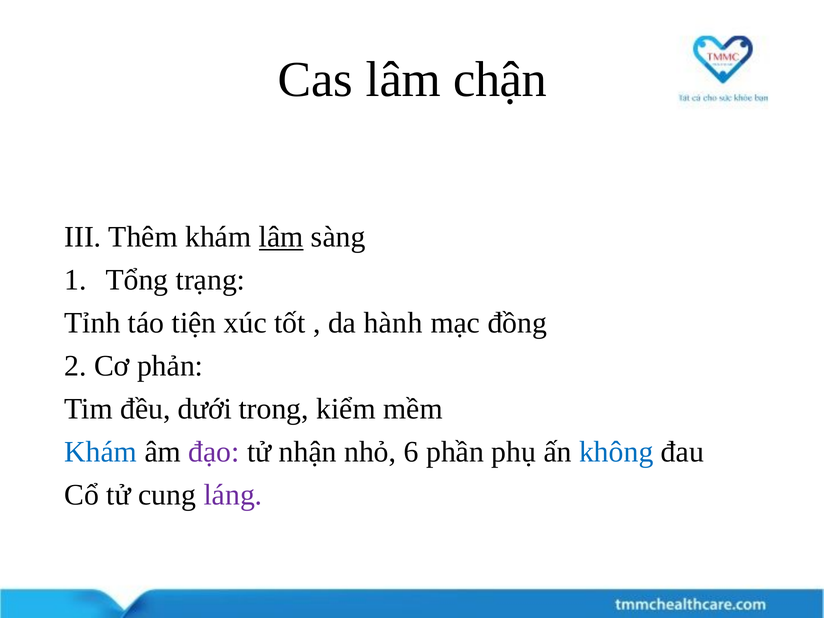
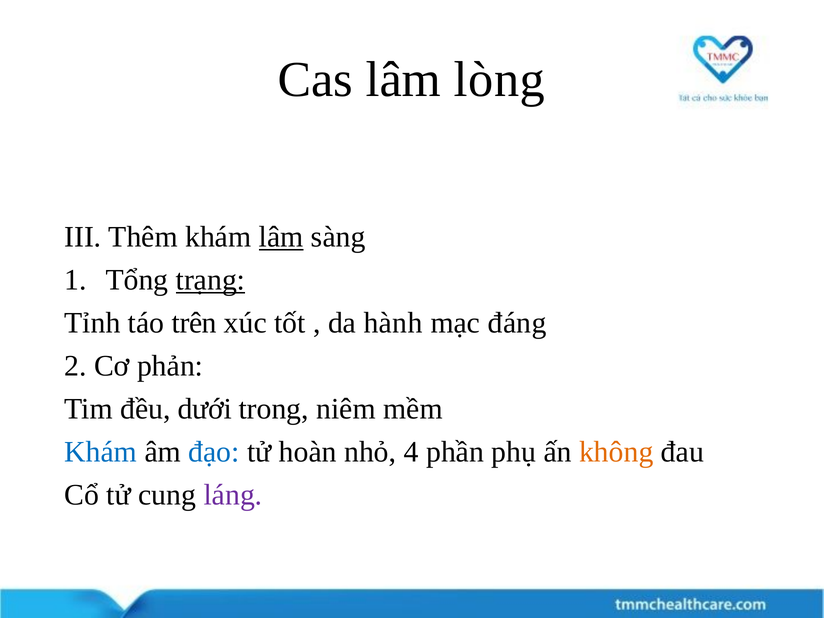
chận: chận -> lòng
trạng underline: none -> present
tiện: tiện -> trên
đồng: đồng -> đáng
kiểm: kiểm -> niêm
đạo colour: purple -> blue
nhận: nhận -> hoàn
6: 6 -> 4
không colour: blue -> orange
